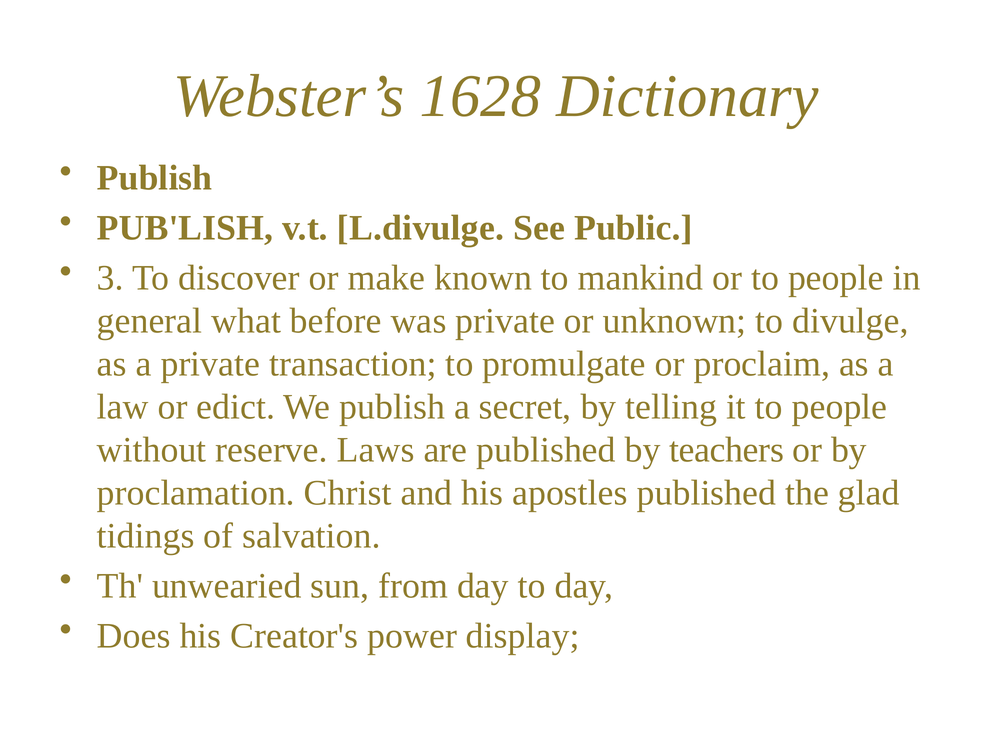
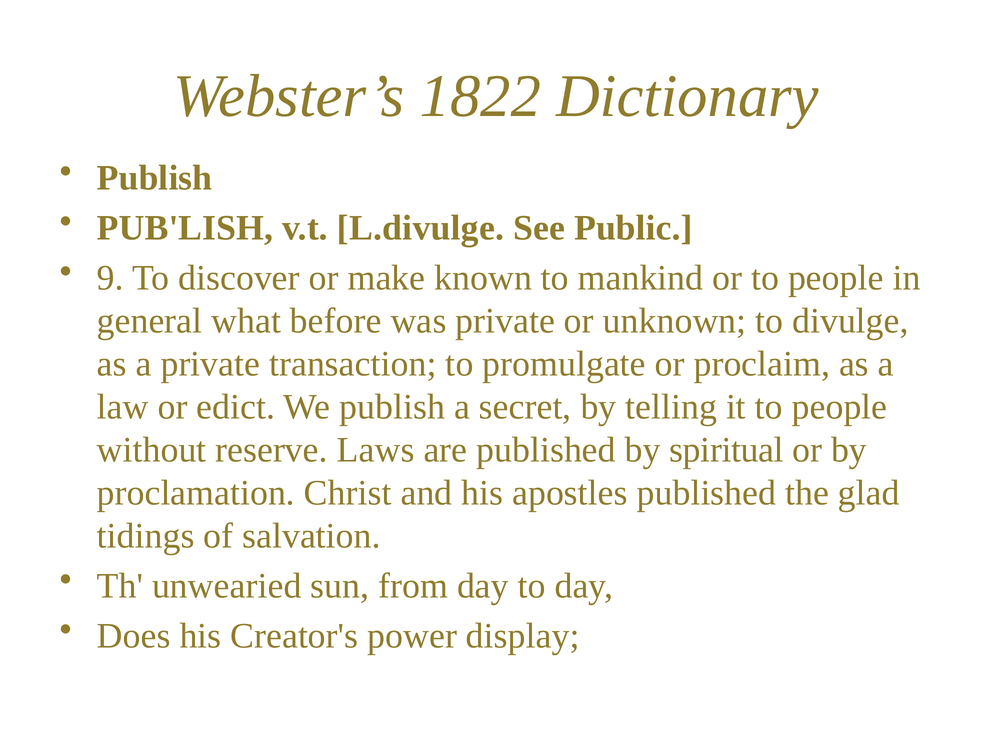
1628: 1628 -> 1822
3: 3 -> 9
teachers: teachers -> spiritual
